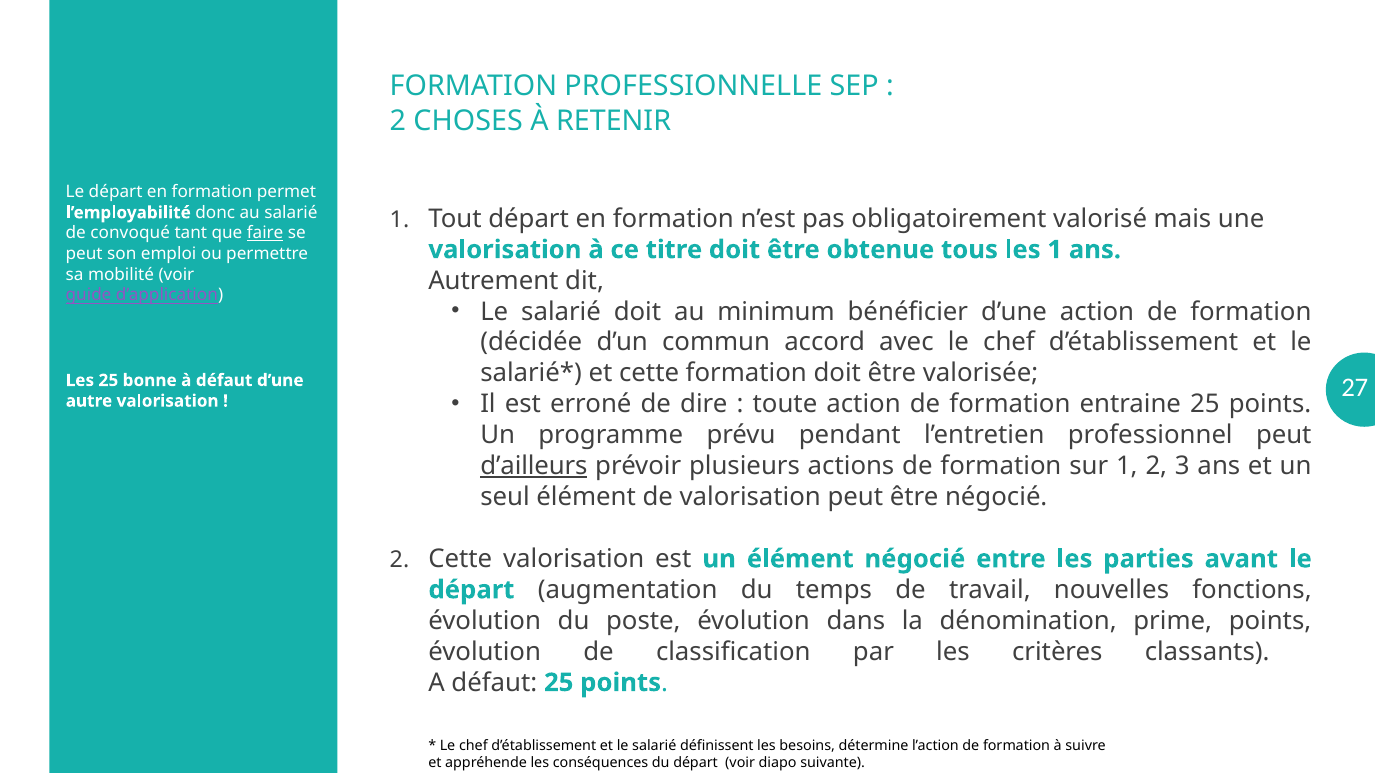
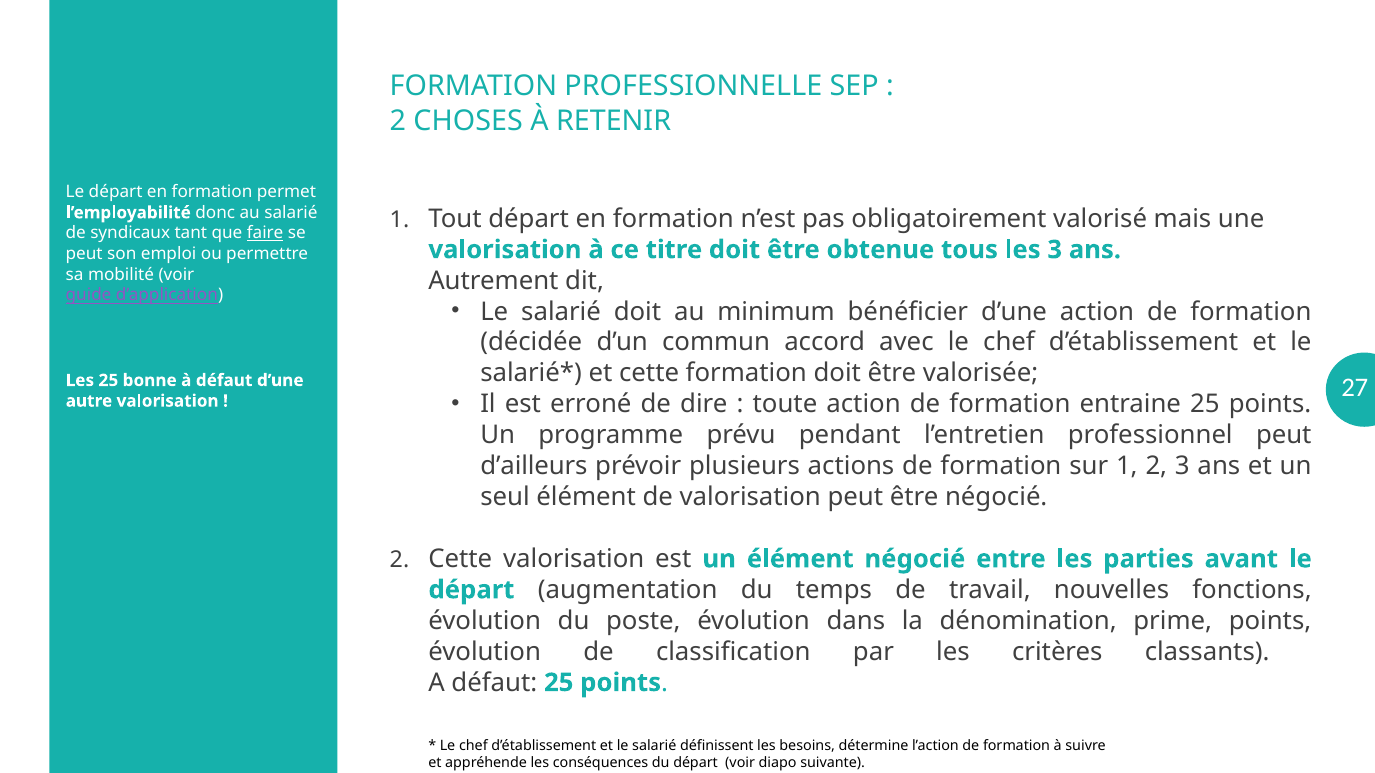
convoqué: convoqué -> syndicaux
les 1: 1 -> 3
d’ailleurs underline: present -> none
